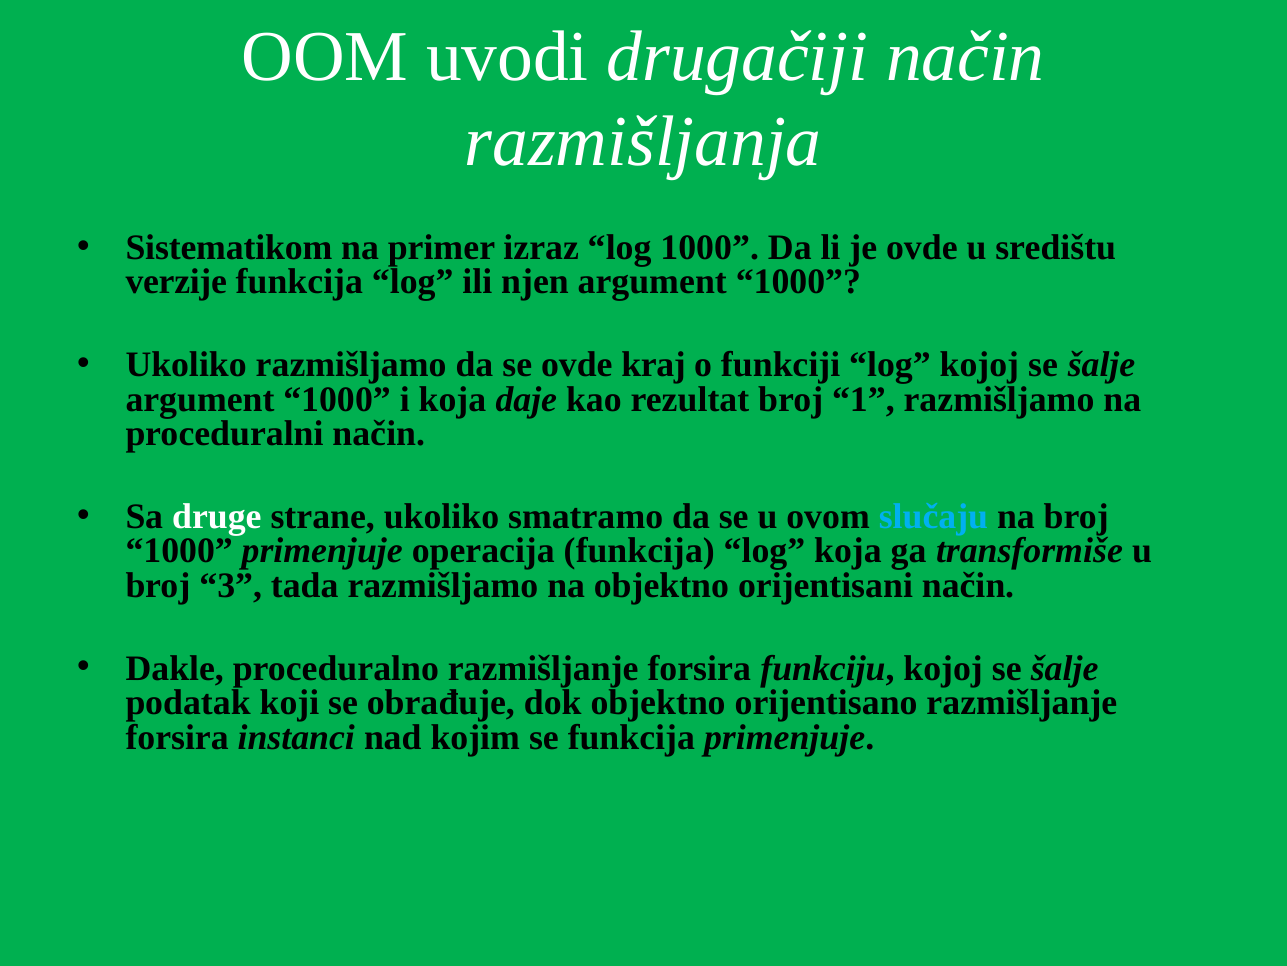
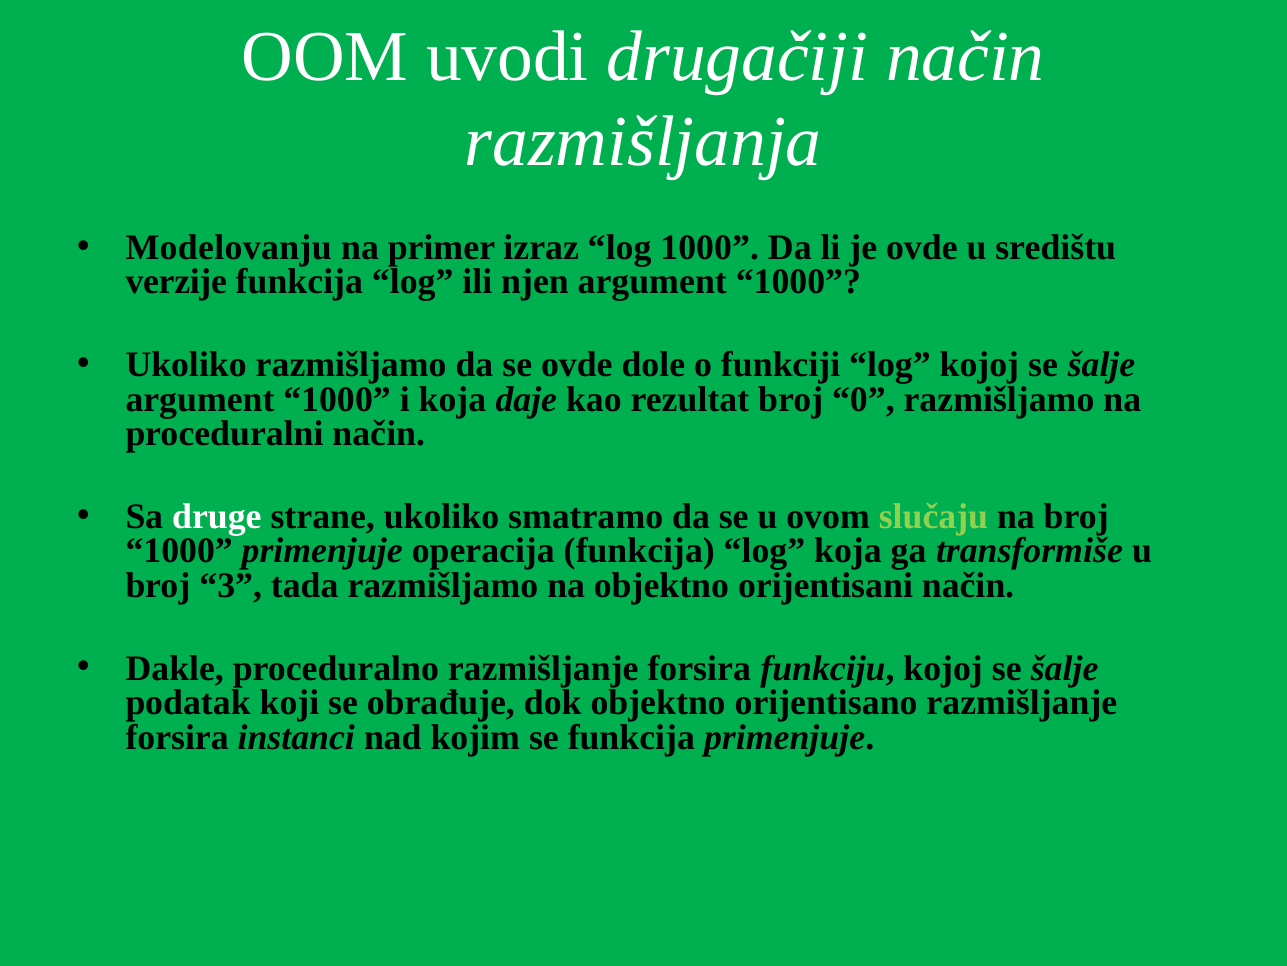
Sistematikom: Sistematikom -> Modelovanju
kraj: kraj -> dole
1: 1 -> 0
slučaju colour: light blue -> light green
